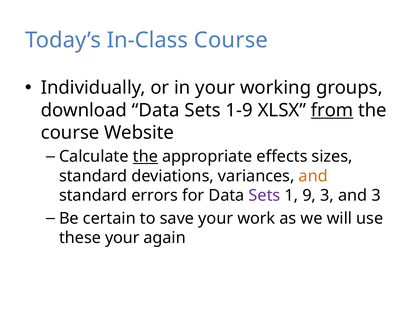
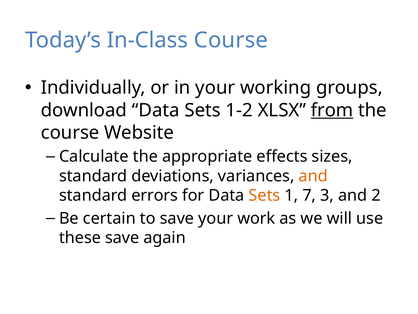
1-9: 1-9 -> 1-2
the at (145, 156) underline: present -> none
Sets at (264, 195) colour: purple -> orange
9: 9 -> 7
and 3: 3 -> 2
these your: your -> save
